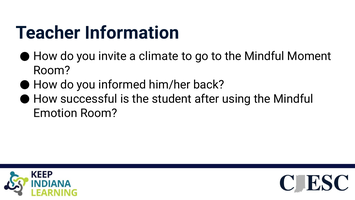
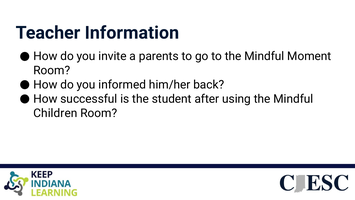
climate: climate -> parents
Emotion: Emotion -> Children
